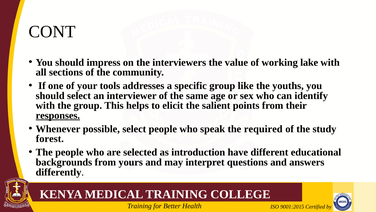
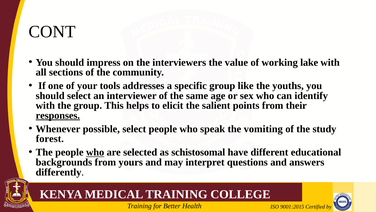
required: required -> vomiting
who at (95, 152) underline: none -> present
introduction: introduction -> schistosomal
